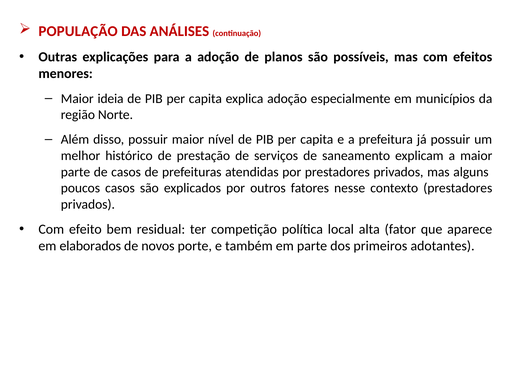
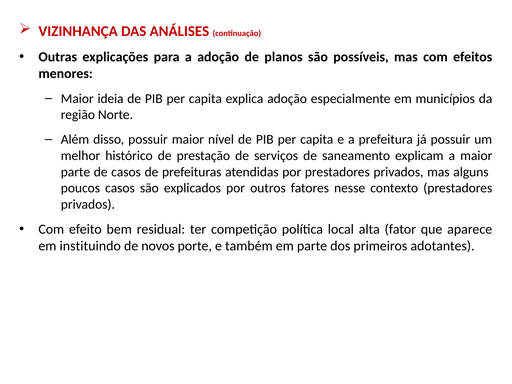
POPULAÇÃO: POPULAÇÃO -> VIZINHANÇA
elaborados: elaborados -> instituindo
